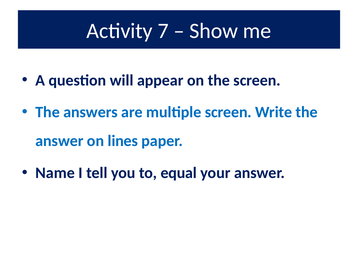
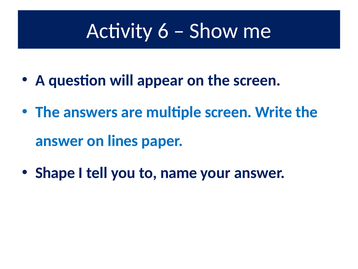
7: 7 -> 6
Name: Name -> Shape
equal: equal -> name
